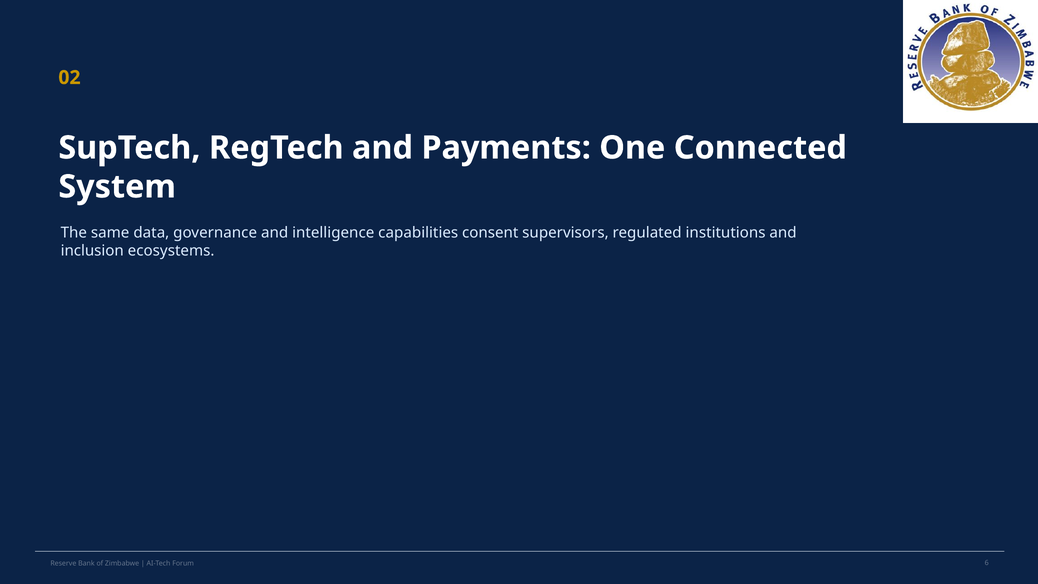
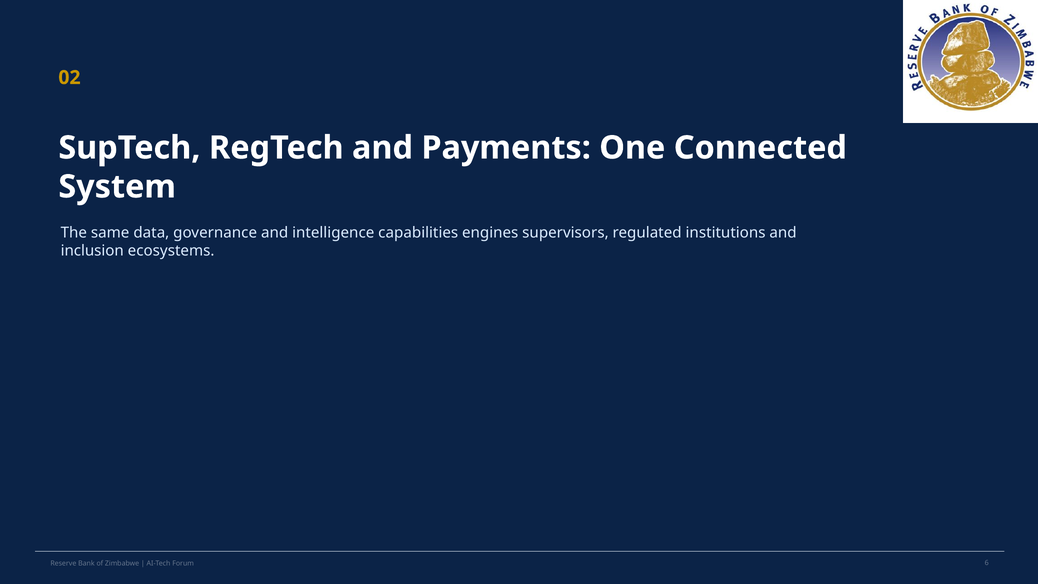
consent: consent -> engines
